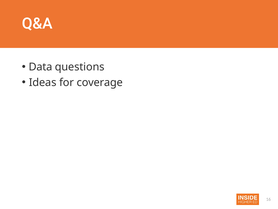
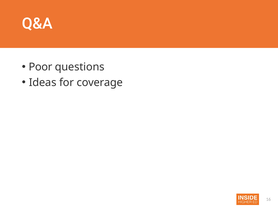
Data: Data -> Poor
